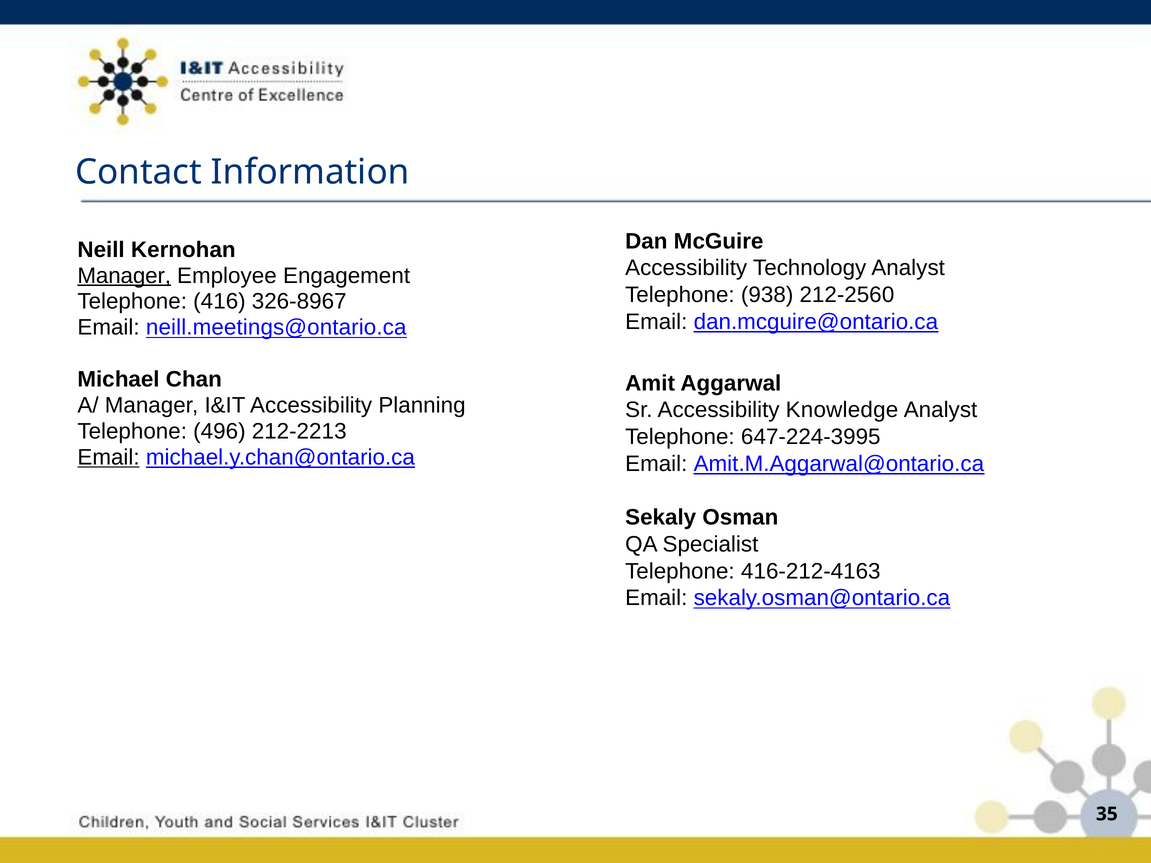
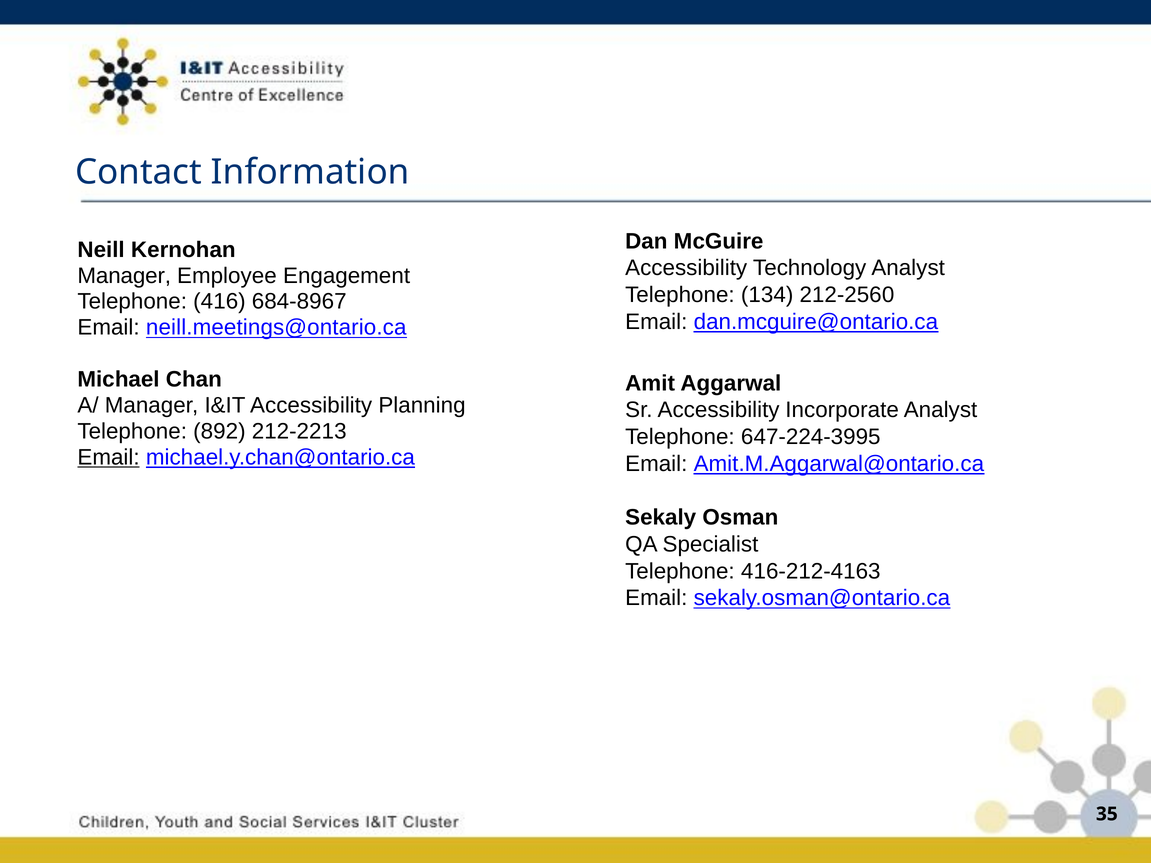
Manager at (124, 276) underline: present -> none
938: 938 -> 134
326-8967: 326-8967 -> 684-8967
Knowledge: Knowledge -> Incorporate
496: 496 -> 892
